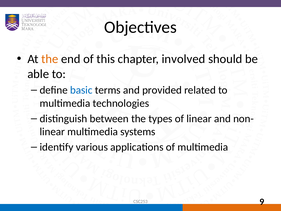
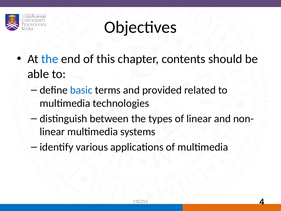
the at (50, 59) colour: orange -> blue
involved: involved -> contents
9: 9 -> 4
